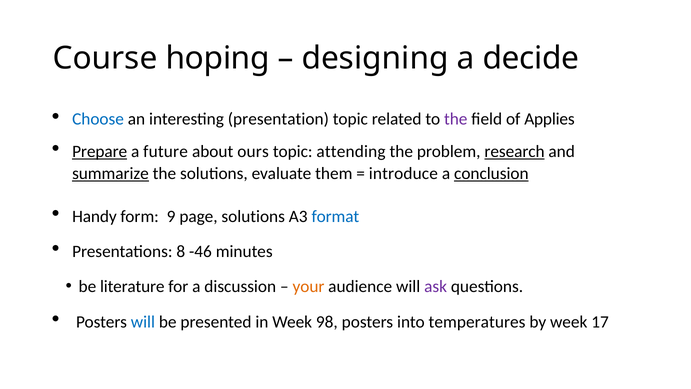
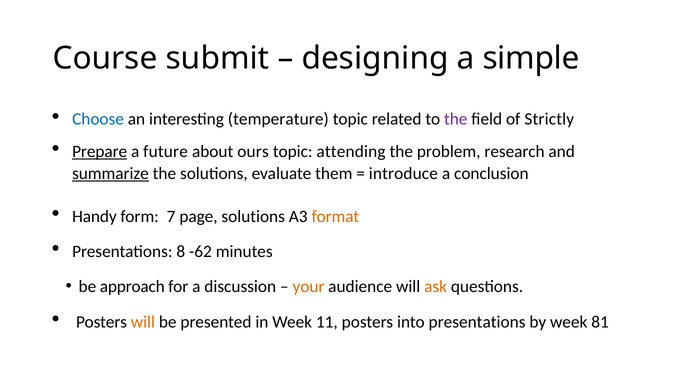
hoping: hoping -> submit
decide: decide -> simple
presentation: presentation -> temperature
Applies: Applies -> Strictly
research underline: present -> none
conclusion underline: present -> none
9: 9 -> 7
format colour: blue -> orange
-46: -46 -> -62
literature: literature -> approach
ask colour: purple -> orange
will at (143, 322) colour: blue -> orange
98: 98 -> 11
into temperatures: temperatures -> presentations
17: 17 -> 81
